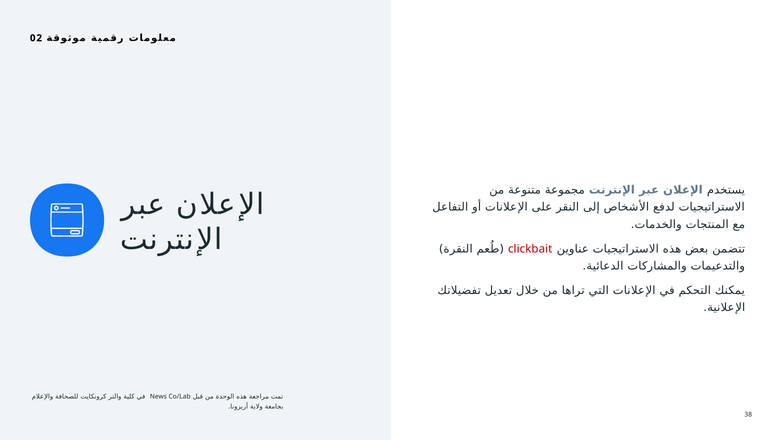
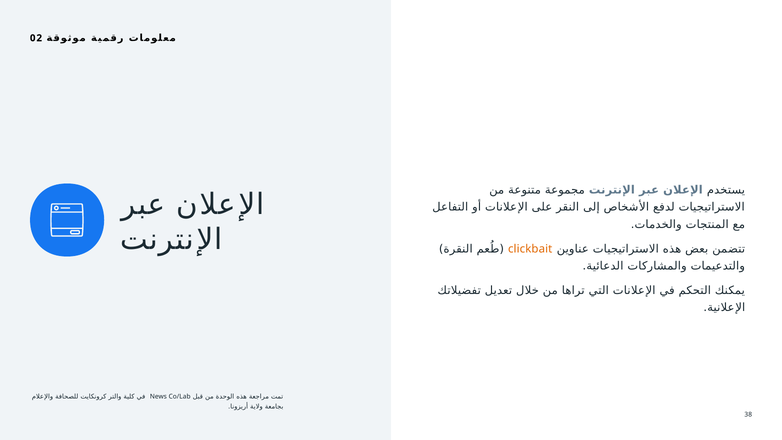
clickbait colour: red -> orange
